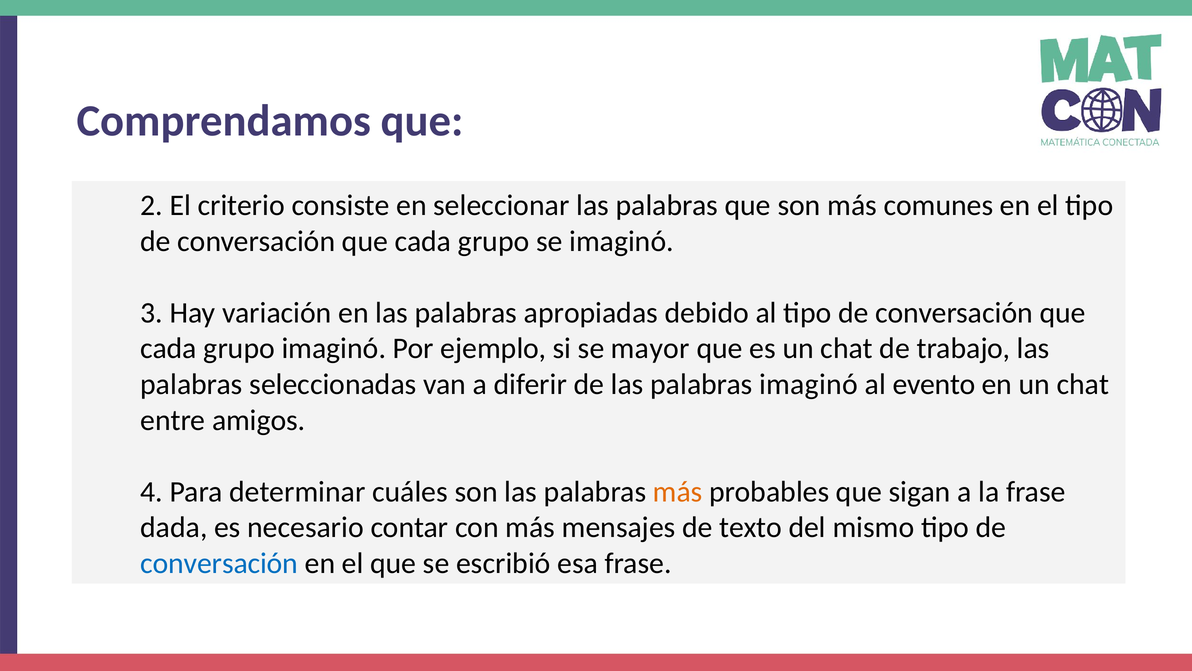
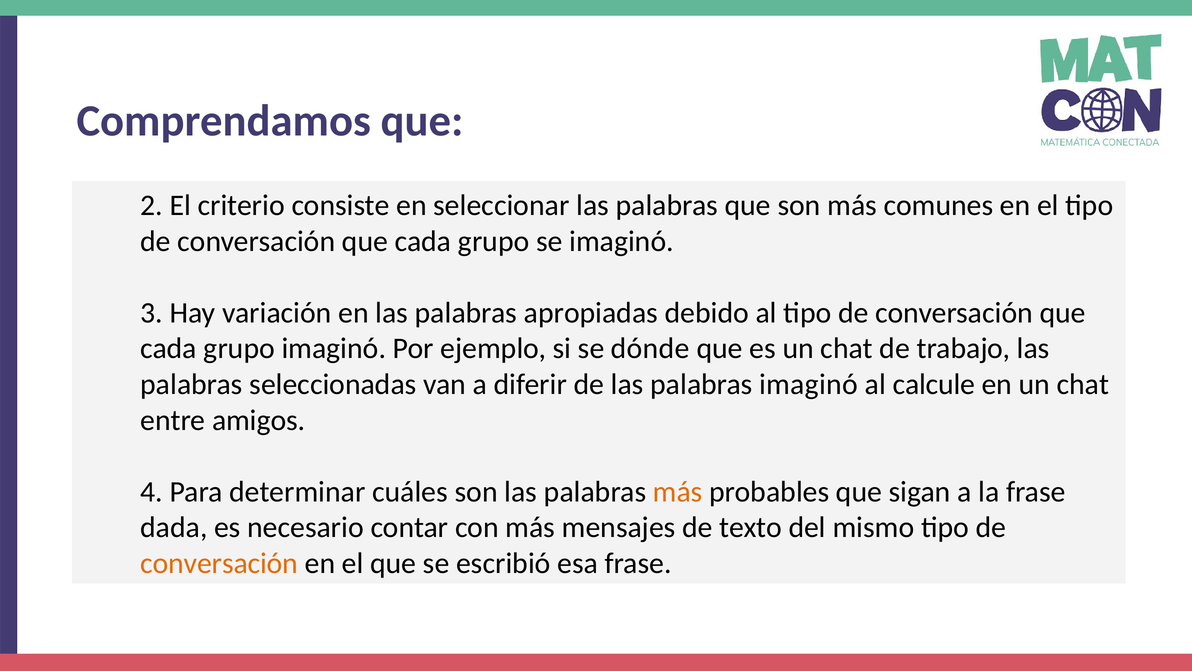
mayor: mayor -> dónde
evento: evento -> calcule
conversación at (219, 563) colour: blue -> orange
